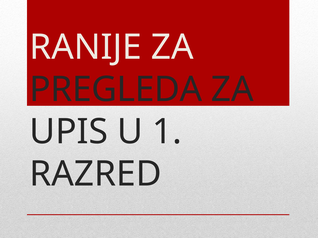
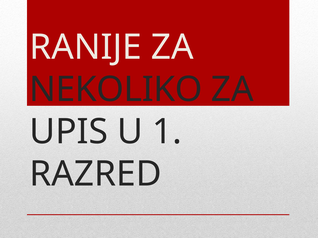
PREGLEDA: PREGLEDA -> NEKOLIKO
